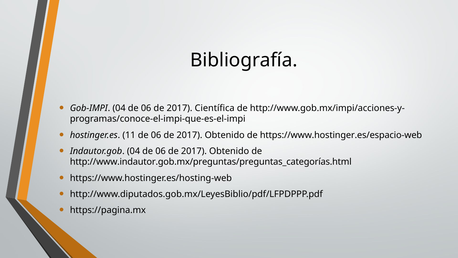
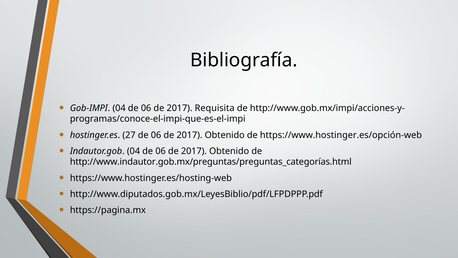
Científica: Científica -> Requisita
11: 11 -> 27
https://www.hostinger.es/espacio-web: https://www.hostinger.es/espacio-web -> https://www.hostinger.es/opción-web
